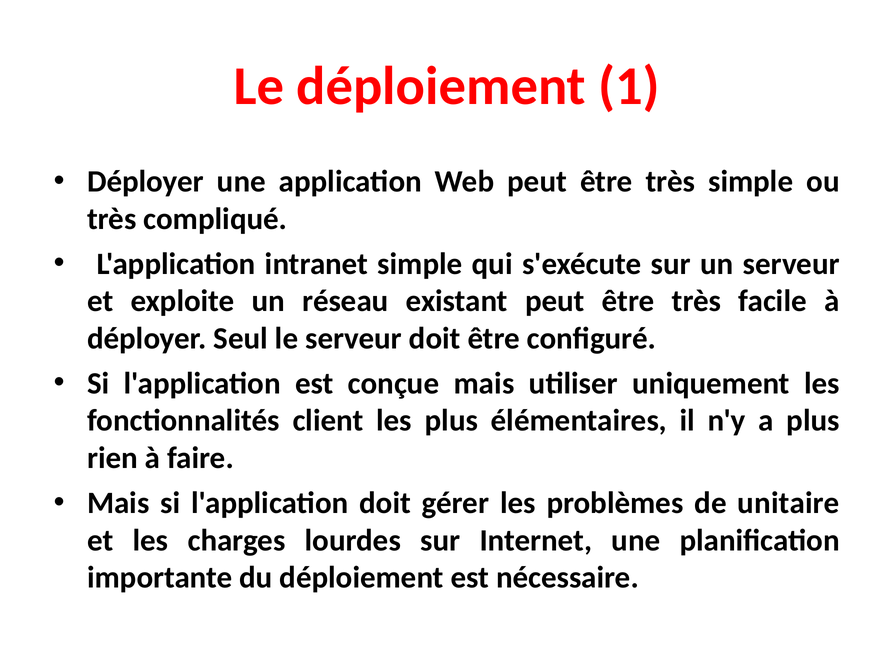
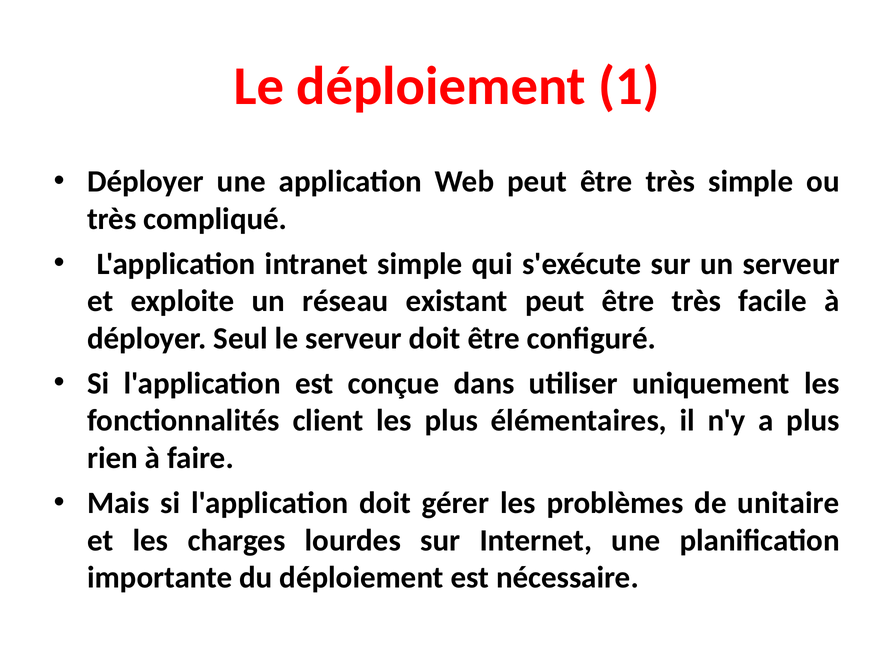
conçue mais: mais -> dans
